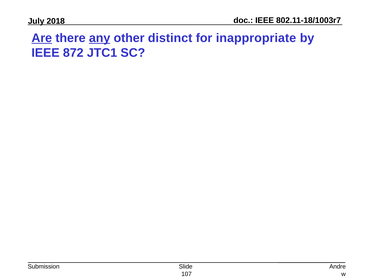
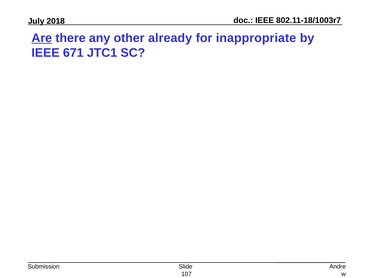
any underline: present -> none
distinct: distinct -> already
872: 872 -> 671
